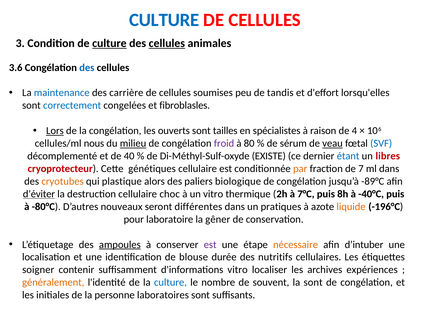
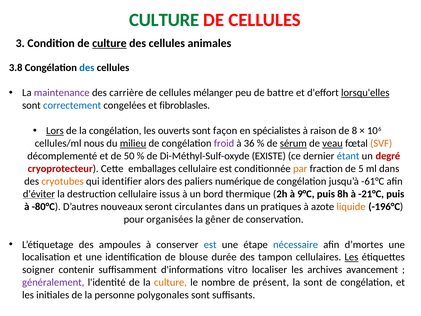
CULTURE at (164, 20) colour: blue -> green
cellules at (167, 43) underline: present -> none
3.6: 3.6 -> 3.8
maintenance colour: blue -> purple
soumises: soumises -> mélanger
tandis: tandis -> battre
lorsqu'elles underline: none -> present
tailles: tailles -> façon
4: 4 -> 8
80: 80 -> 36
sérum underline: none -> present
SVF colour: blue -> orange
40: 40 -> 50
libres: libres -> degré
génétiques: génétiques -> emballages
7: 7 -> 5
plastique: plastique -> identifier
biologique: biologique -> numérique
-89°C: -89°C -> -61°C
choc: choc -> issus
un vitro: vitro -> bord
7°C: 7°C -> 9°C
-40°C: -40°C -> -21°C
différentes: différentes -> circulantes
laboratoire: laboratoire -> organisées
ampoules underline: present -> none
est at (210, 244) colour: purple -> blue
nécessaire colour: orange -> blue
d’intuber: d’intuber -> d’mortes
nutritifs: nutritifs -> tampon
Les at (351, 257) underline: none -> present
expériences: expériences -> avancement
généralement colour: orange -> purple
culture at (170, 282) colour: blue -> orange
souvent: souvent -> présent
laboratoires: laboratoires -> polygonales
